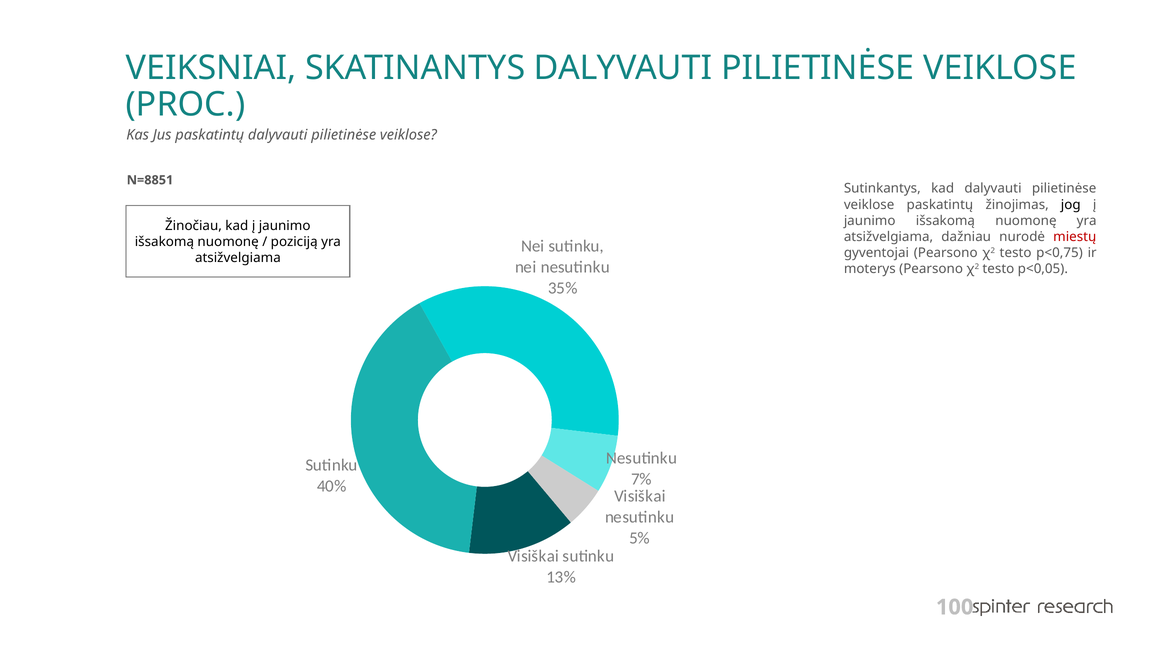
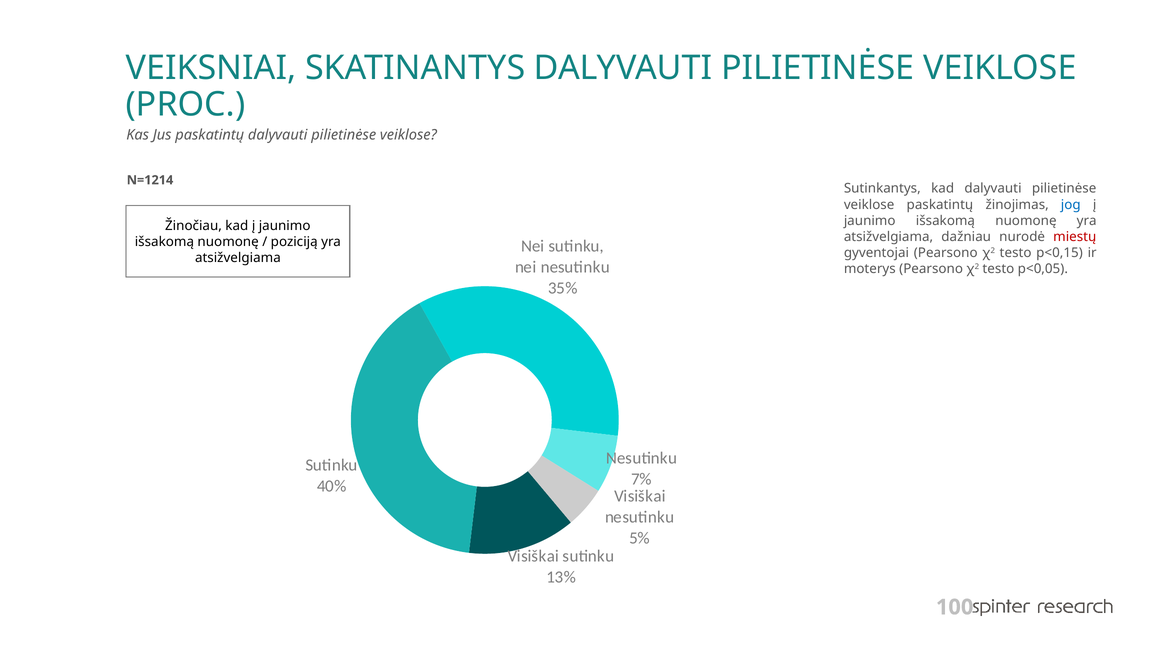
N=8851: N=8851 -> N=1214
jog colour: black -> blue
p<0,75: p<0,75 -> p<0,15
